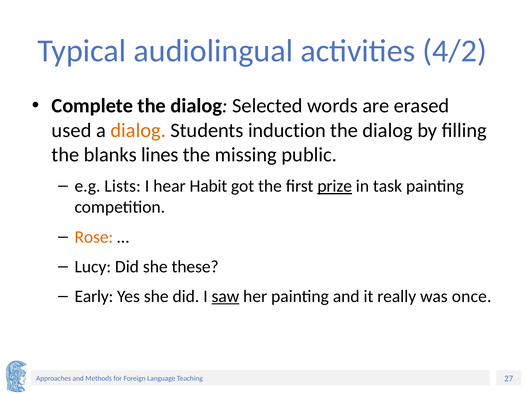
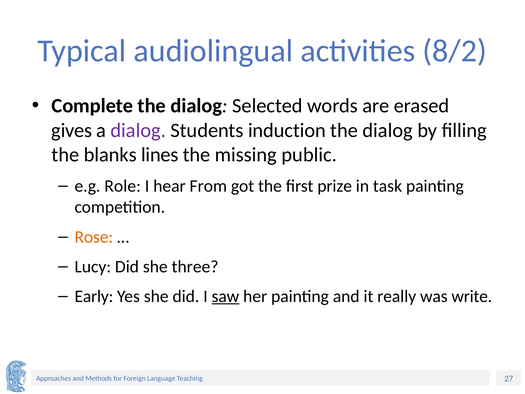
4/2: 4/2 -> 8/2
used: used -> gives
dialog at (138, 130) colour: orange -> purple
Lists: Lists -> Role
Habit: Habit -> From
prize underline: present -> none
these: these -> three
once: once -> write
